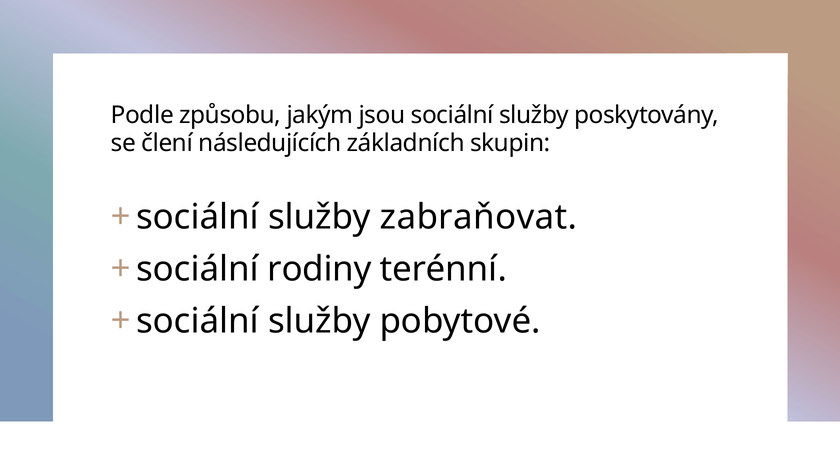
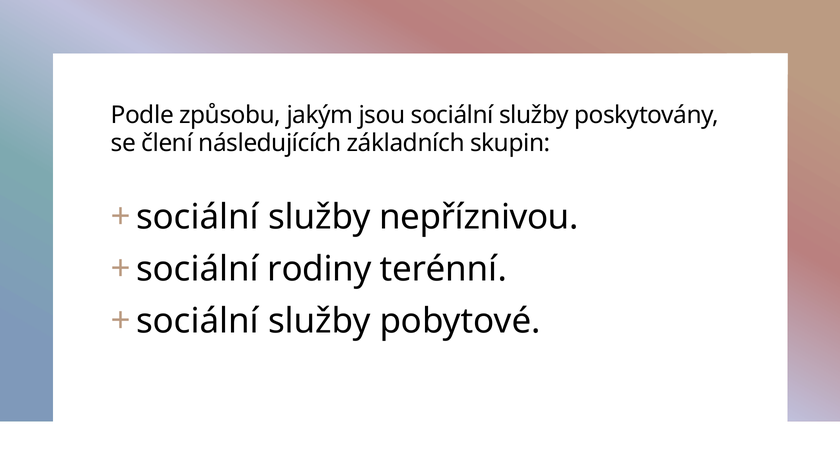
zabraňovat: zabraňovat -> nepříznivou
